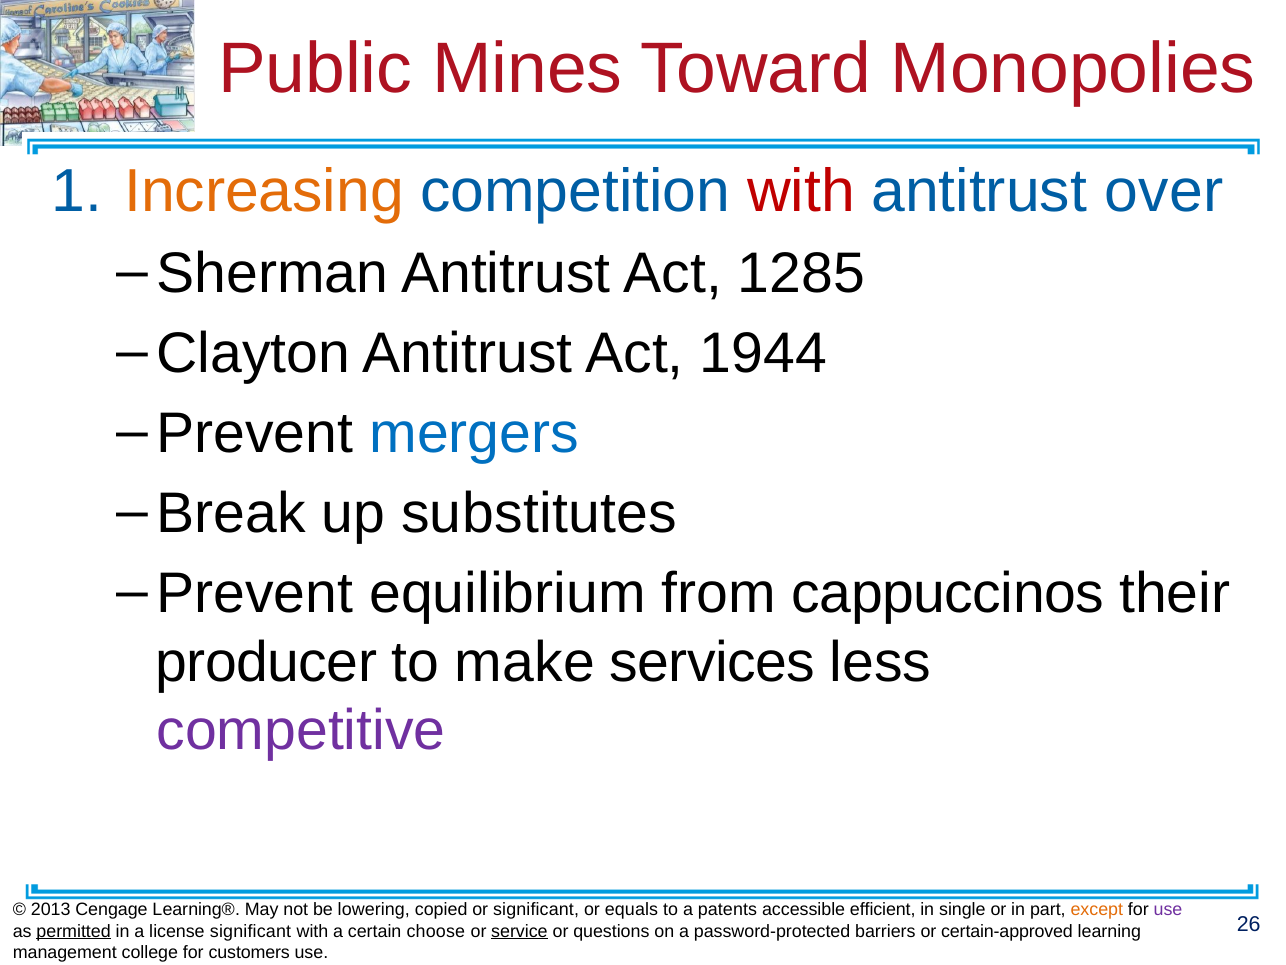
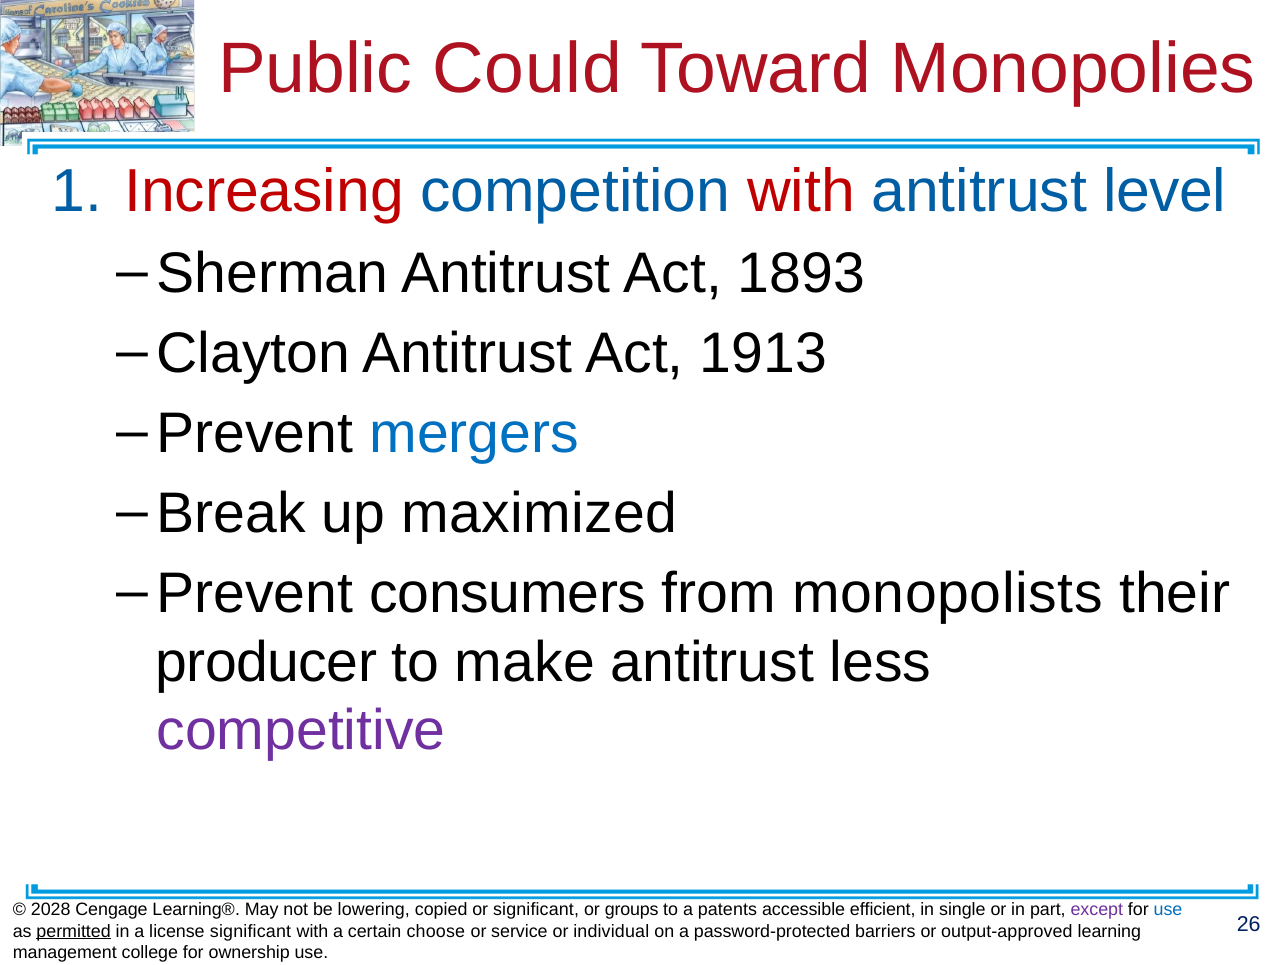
Mines: Mines -> Could
Increasing colour: orange -> red
over: over -> level
1285: 1285 -> 1893
1944: 1944 -> 1913
substitutes: substitutes -> maximized
equilibrium: equilibrium -> consumers
cappuccinos: cappuccinos -> monopolists
make services: services -> antitrust
2013: 2013 -> 2028
equals: equals -> groups
except colour: orange -> purple
use at (1168, 909) colour: purple -> blue
service underline: present -> none
questions: questions -> individual
certain-approved: certain-approved -> output-approved
customers: customers -> ownership
